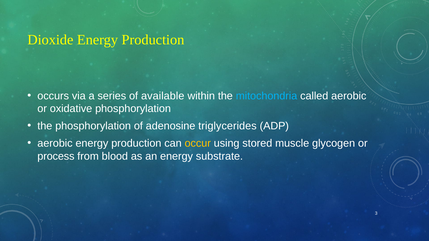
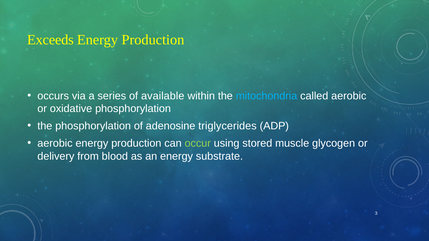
Dioxide: Dioxide -> Exceeds
occur colour: yellow -> light green
process: process -> delivery
